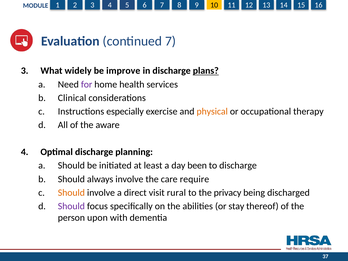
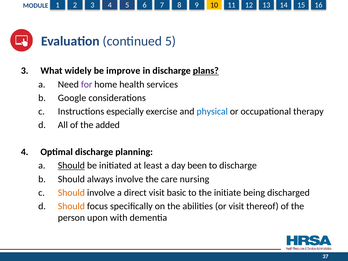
continued 7: 7 -> 5
Clinical: Clinical -> Google
physical colour: orange -> blue
aware: aware -> added
Should at (71, 166) underline: none -> present
require: require -> nursing
rural: rural -> basic
privacy: privacy -> initiate
Should at (71, 206) colour: purple -> orange
or stay: stay -> visit
